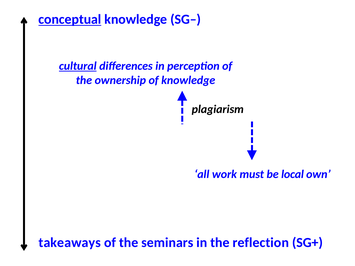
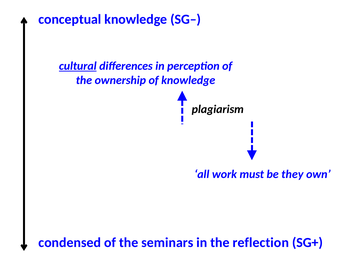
conceptual underline: present -> none
local: local -> they
takeaways: takeaways -> condensed
